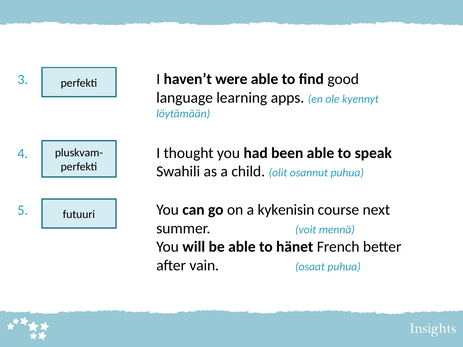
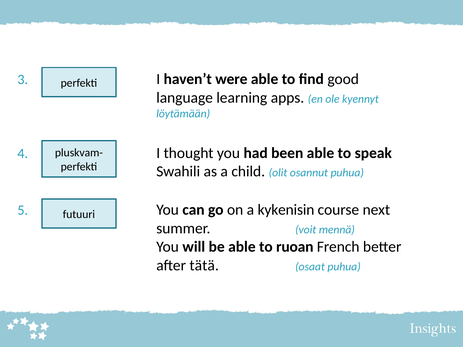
hänet: hänet -> ruoan
vain: vain -> tätä
